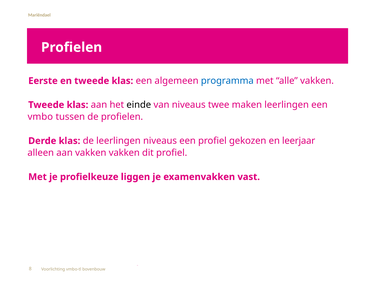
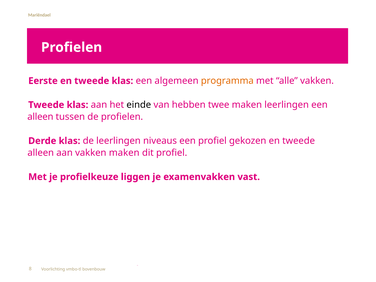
programma colour: blue -> orange
van niveaus: niveaus -> hebben
vmbo at (40, 117): vmbo -> alleen
gekozen en leerjaar: leerjaar -> tweede
vakken vakken: vakken -> maken
